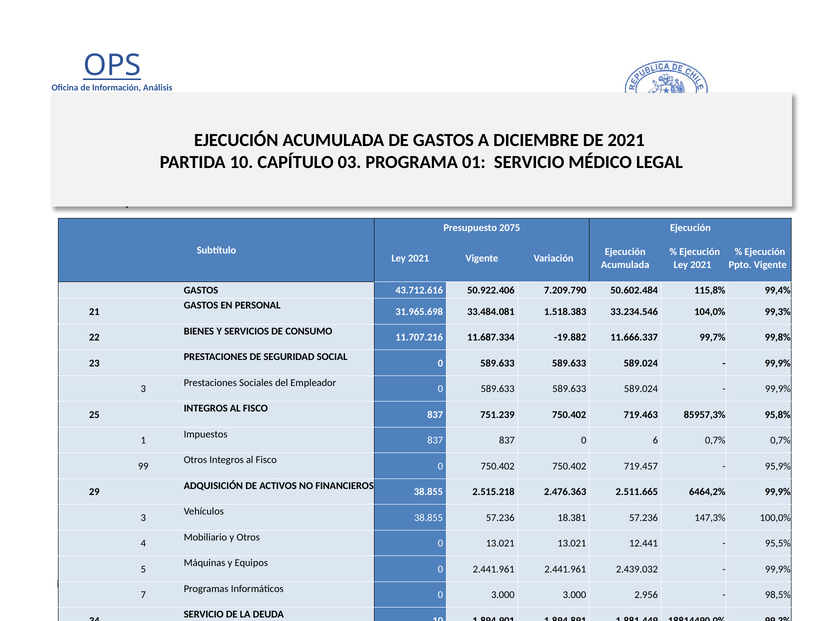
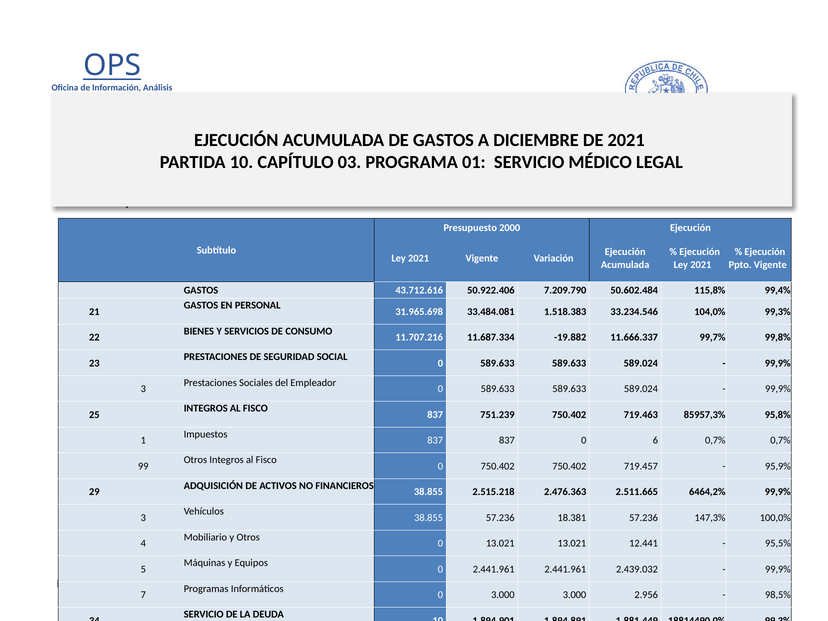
2075: 2075 -> 2000
